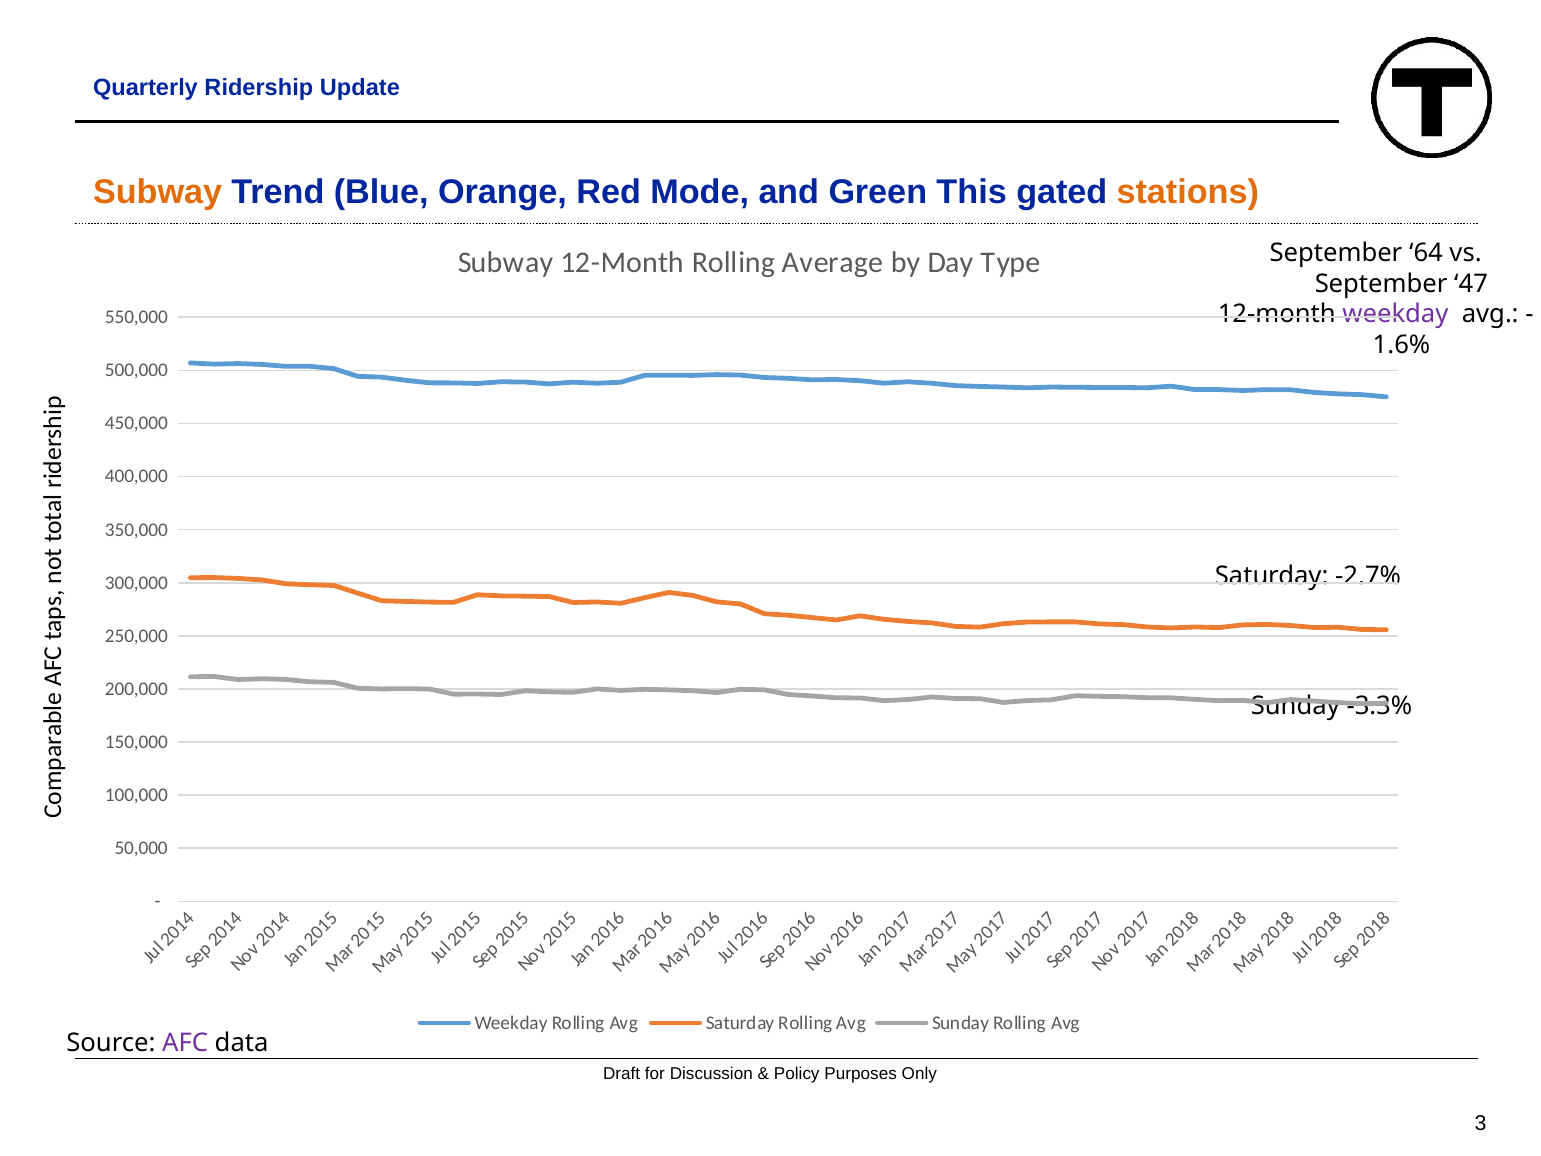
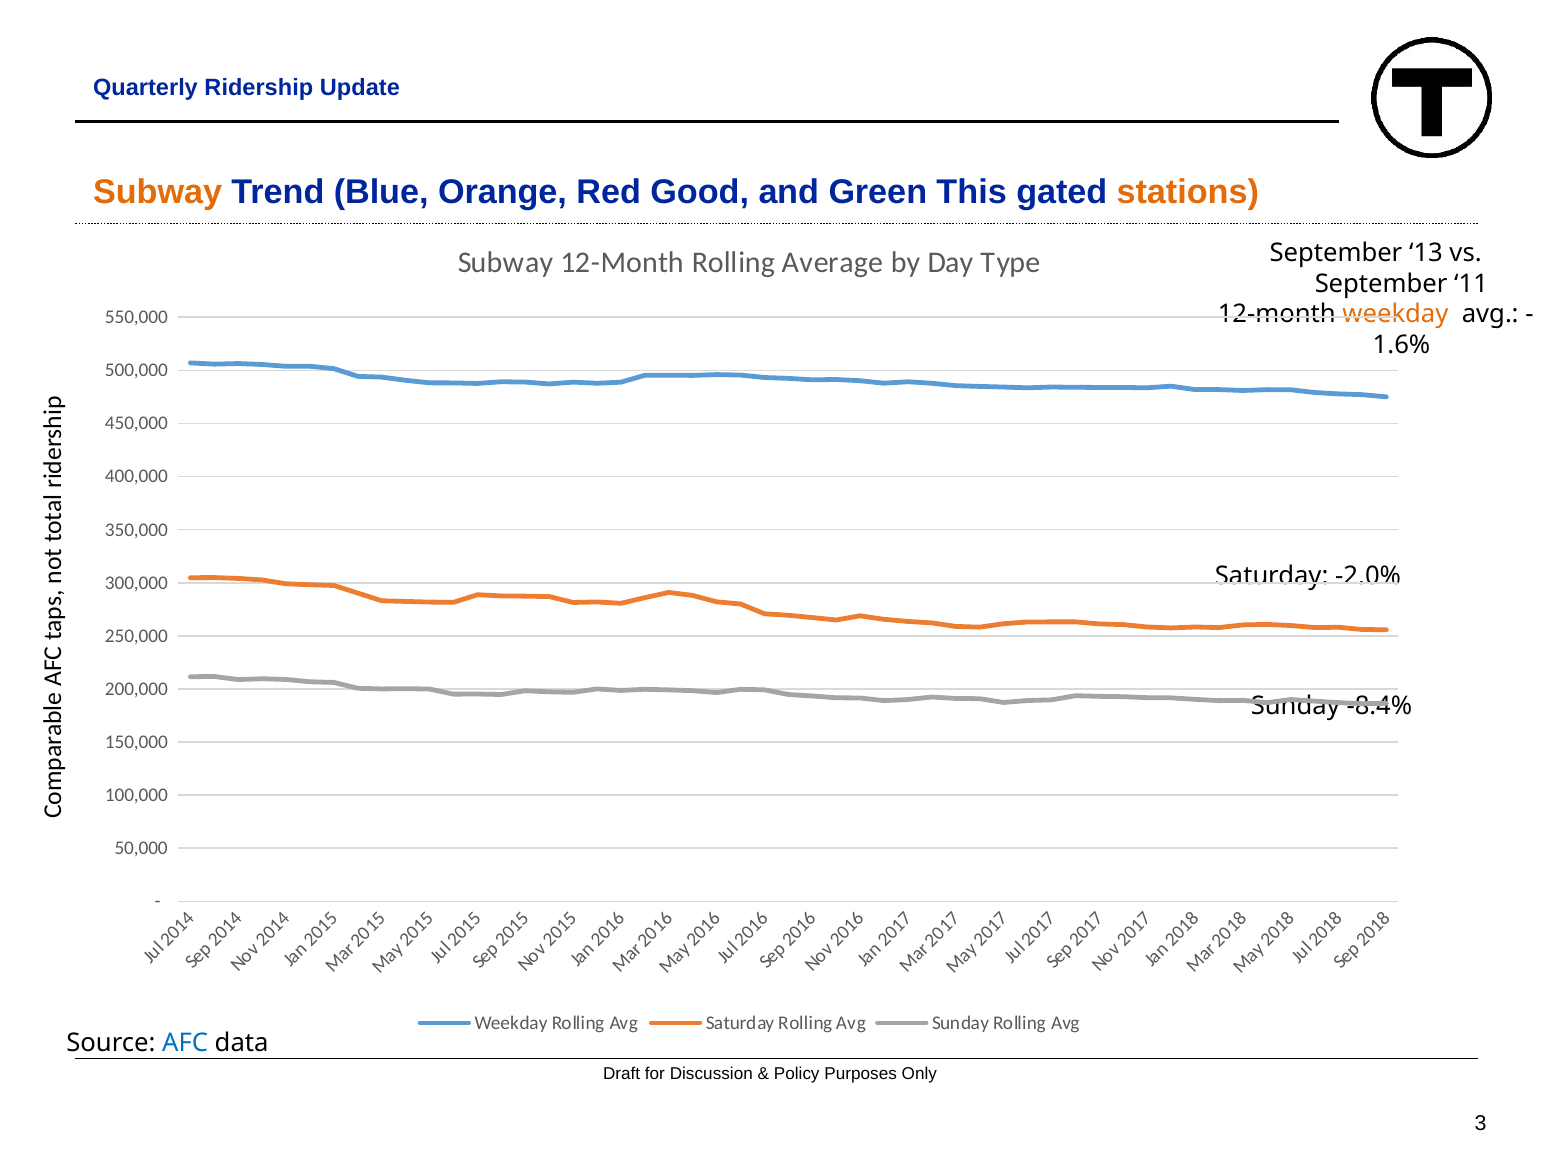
Mode: Mode -> Good
64: 64 -> 13
47: 47 -> 11
weekday at (1395, 314) colour: purple -> orange
-2.7%: -2.7% -> -2.0%
-3.3%: -3.3% -> -8.4%
AFC colour: purple -> blue
